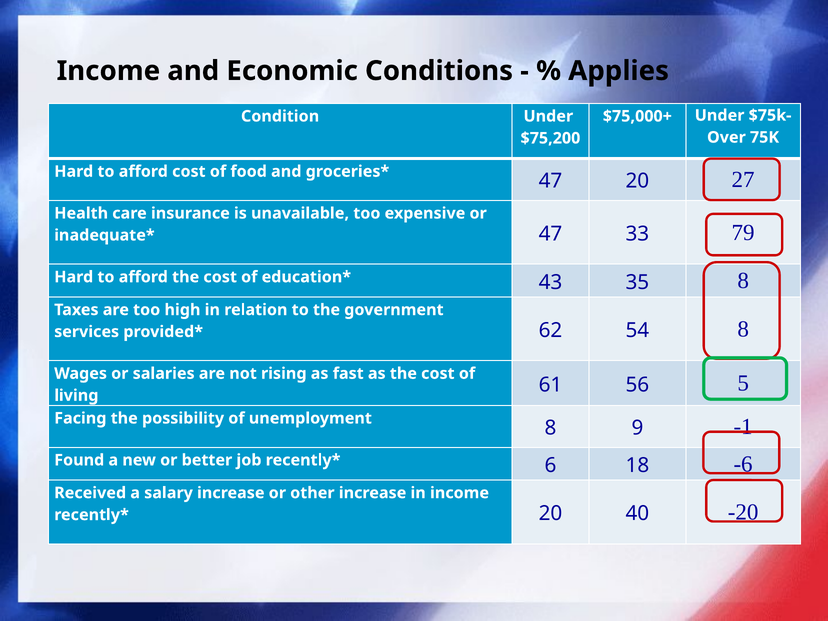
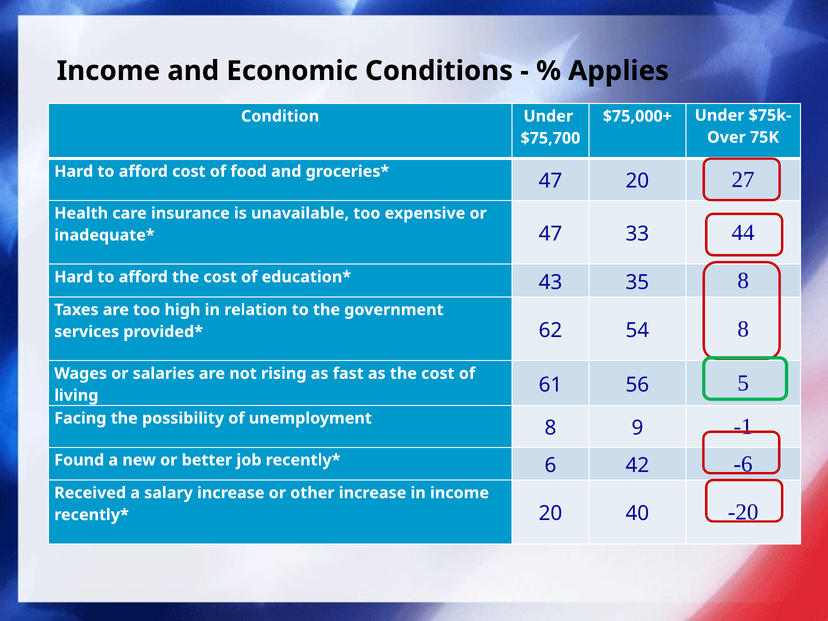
$75,200: $75,200 -> $75,700
79: 79 -> 44
18: 18 -> 42
